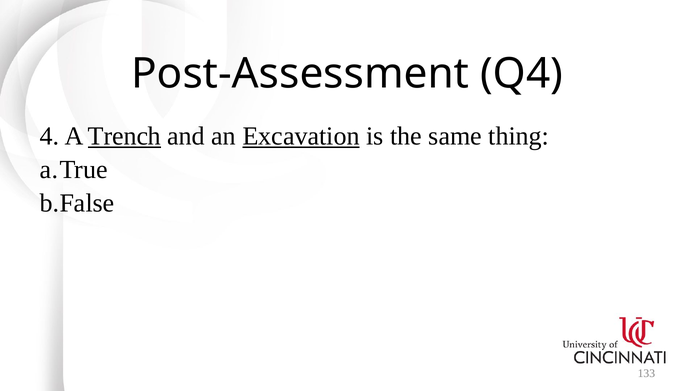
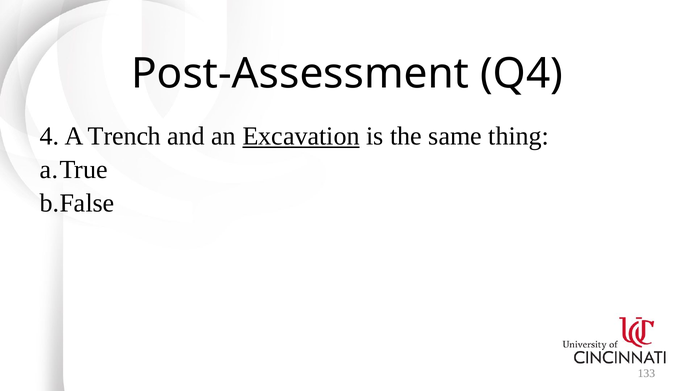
Trench underline: present -> none
